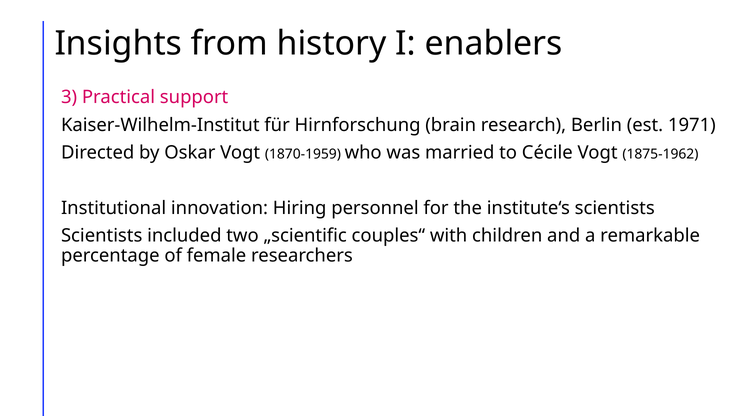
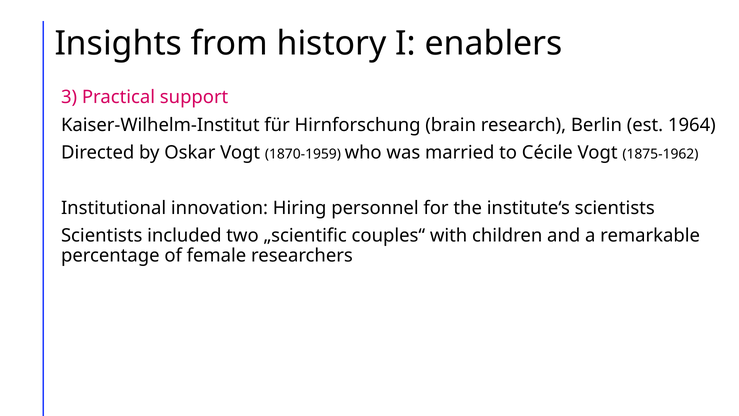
1971: 1971 -> 1964
